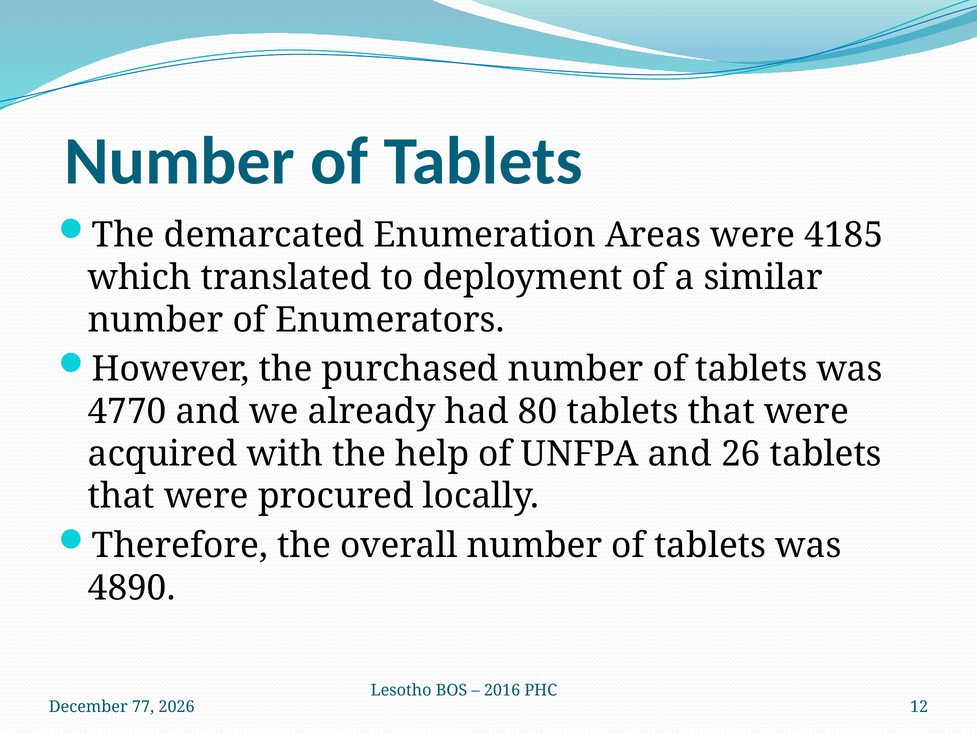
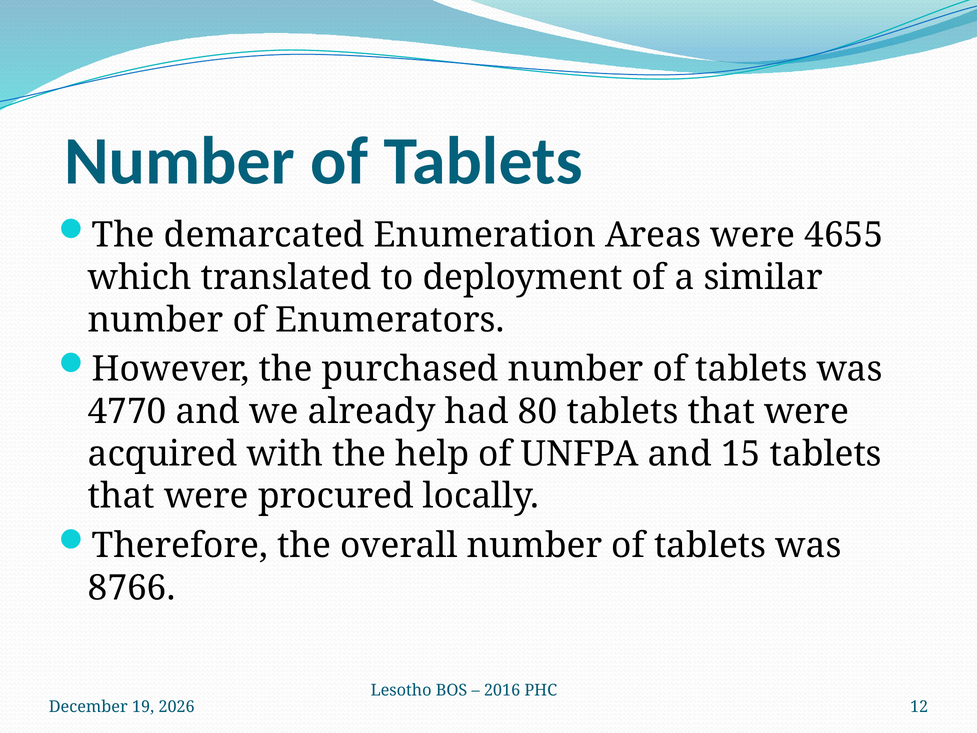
4185: 4185 -> 4655
26: 26 -> 15
4890: 4890 -> 8766
77: 77 -> 19
